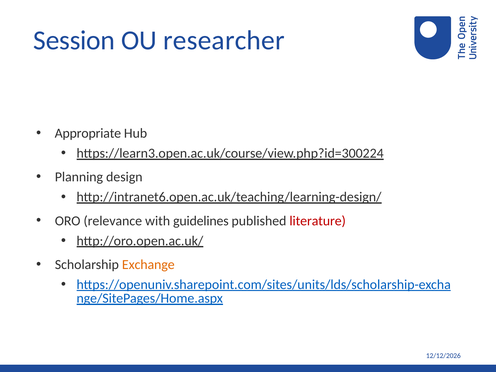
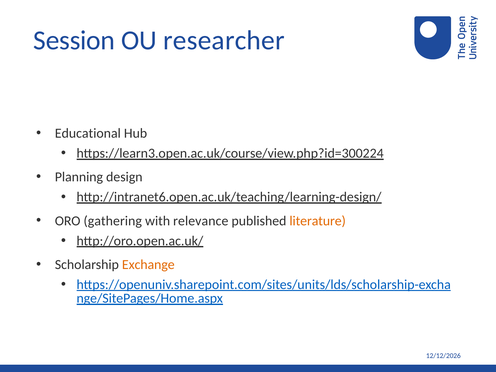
Appropriate: Appropriate -> Educational
relevance: relevance -> gathering
guidelines: guidelines -> relevance
literature colour: red -> orange
